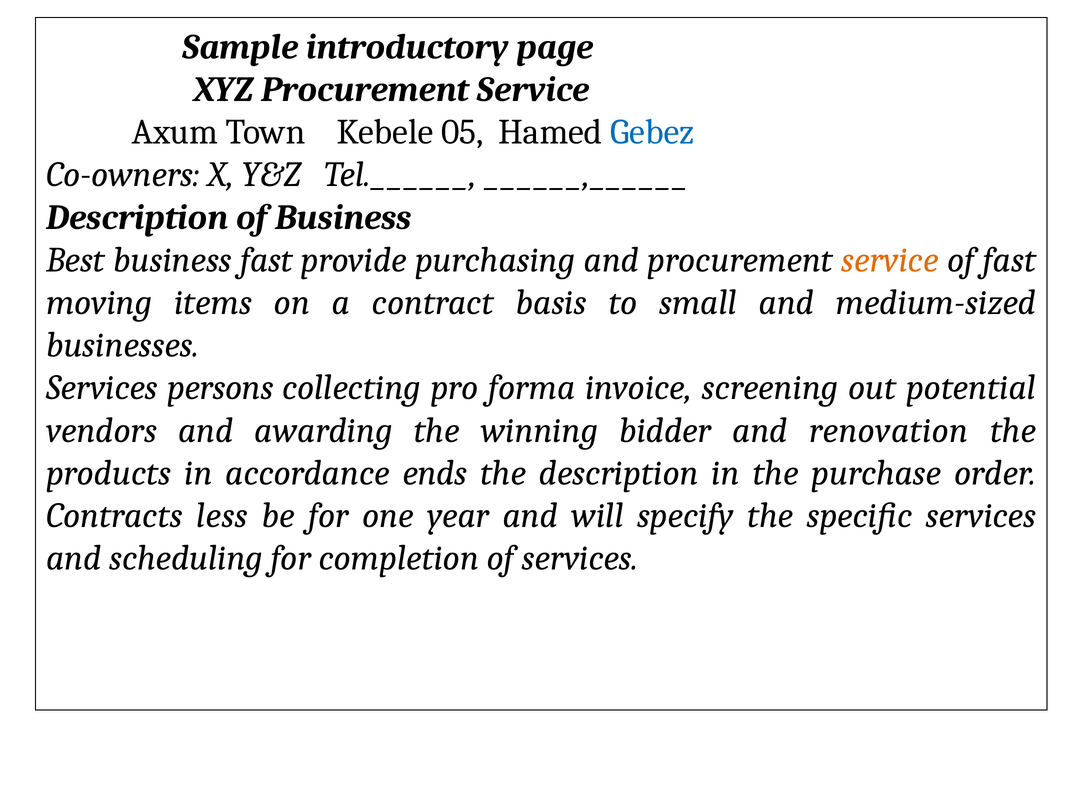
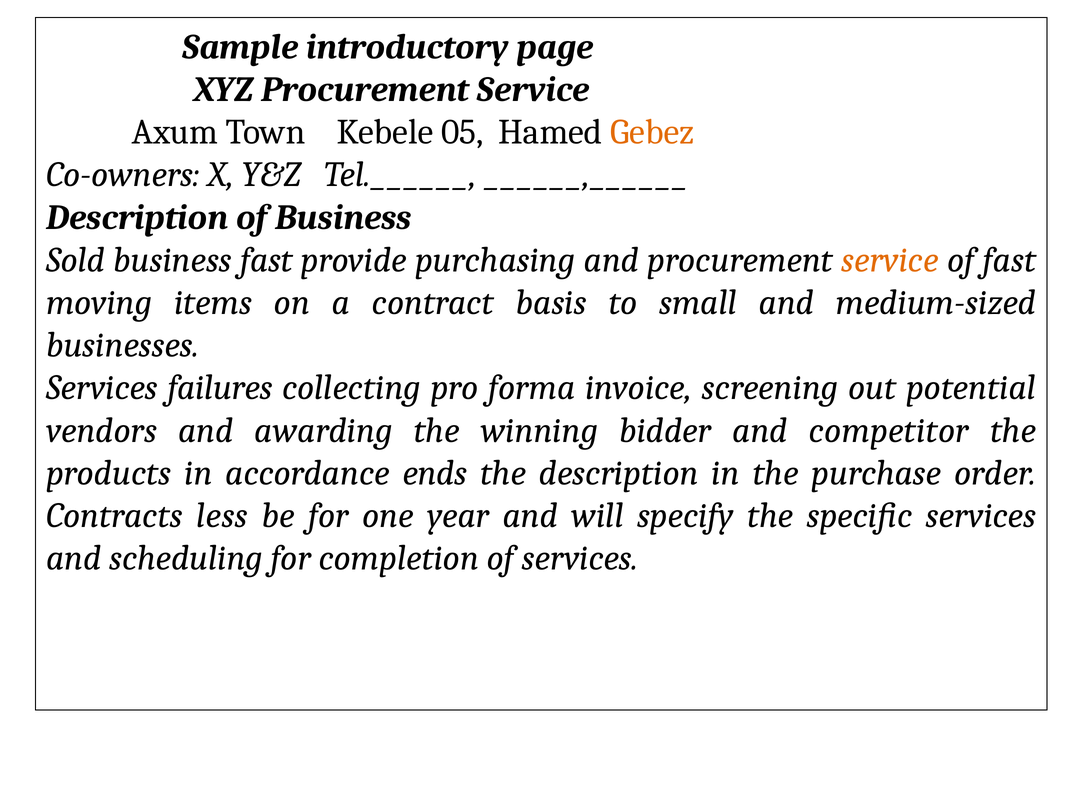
Gebez colour: blue -> orange
Best: Best -> Sold
persons: persons -> failures
renovation: renovation -> competitor
